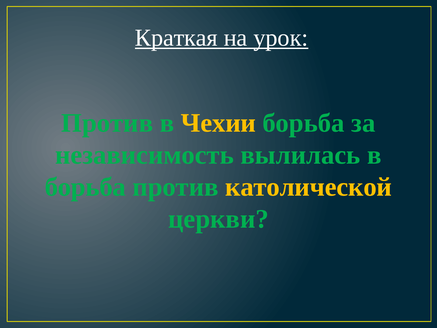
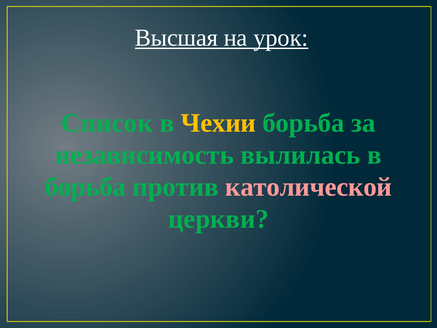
Краткая: Краткая -> Высшая
Против at (107, 123): Против -> Список
католической colour: yellow -> pink
